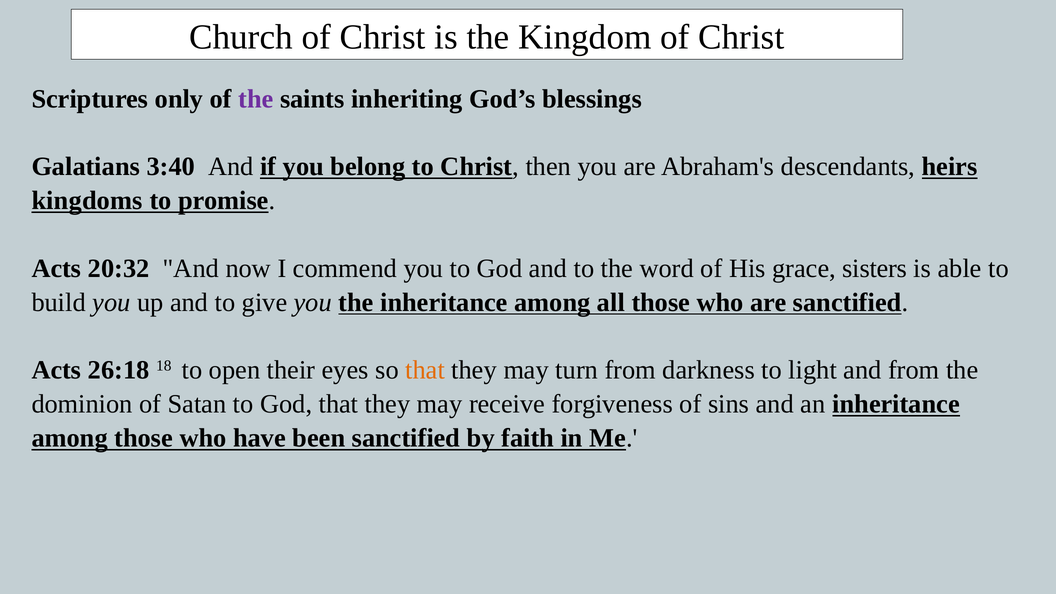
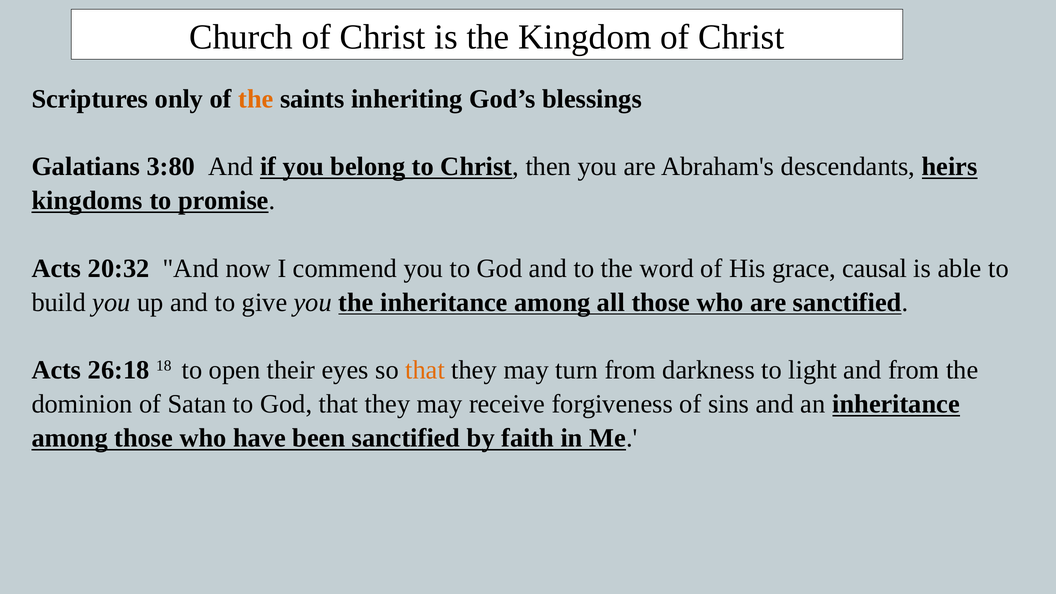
the at (256, 99) colour: purple -> orange
3:40: 3:40 -> 3:80
sisters: sisters -> causal
